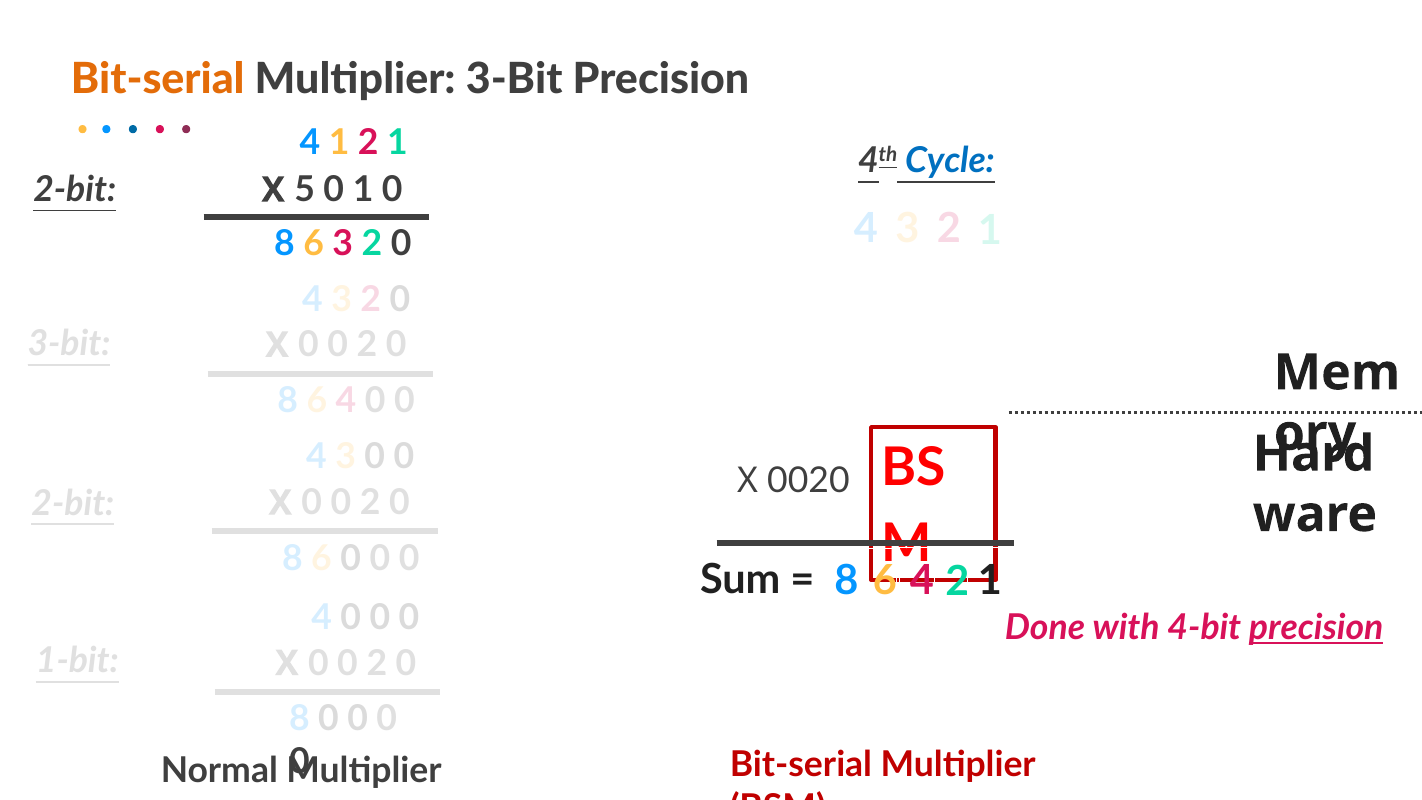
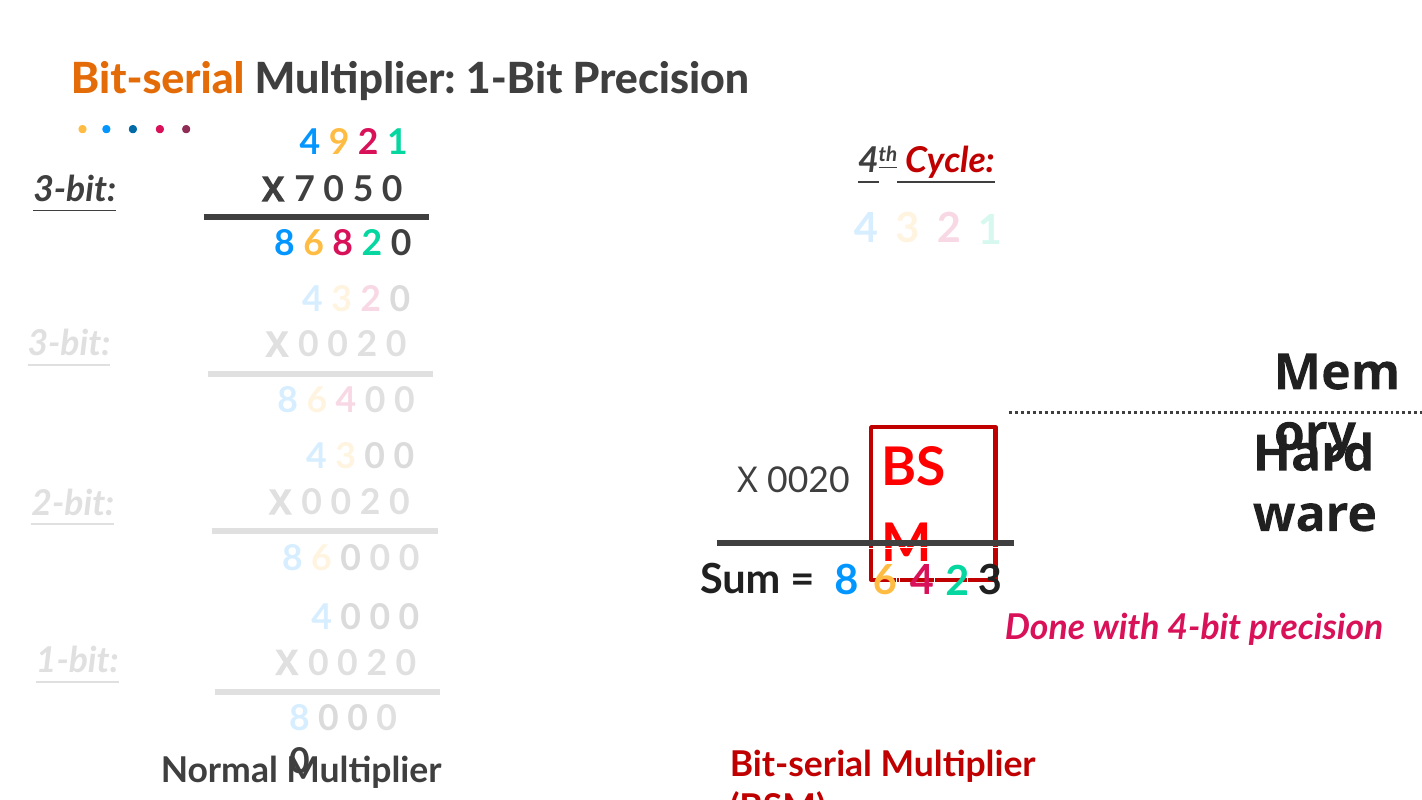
Multiplier 3-Bit: 3-Bit -> 1-Bit
4 1: 1 -> 9
Cycle colour: blue -> red
2-bit at (75, 189): 2-bit -> 3-bit
5: 5 -> 7
0 1: 1 -> 5
8 6 3: 3 -> 8
8 1: 1 -> 3
precision at (1316, 628) underline: present -> none
